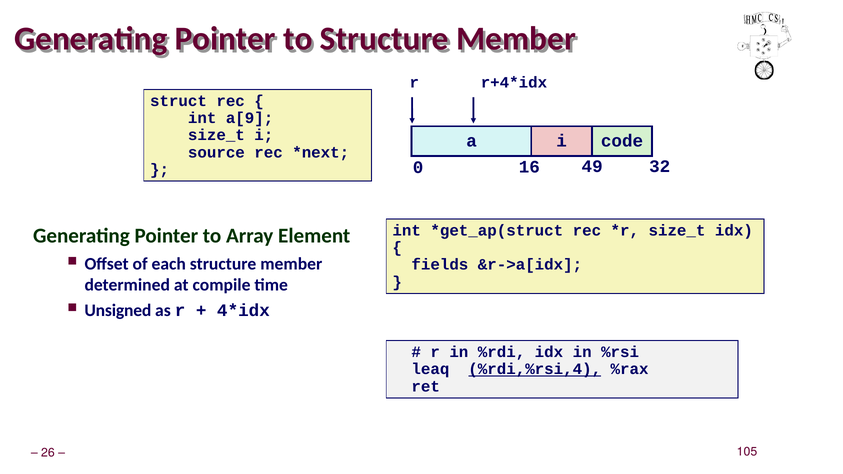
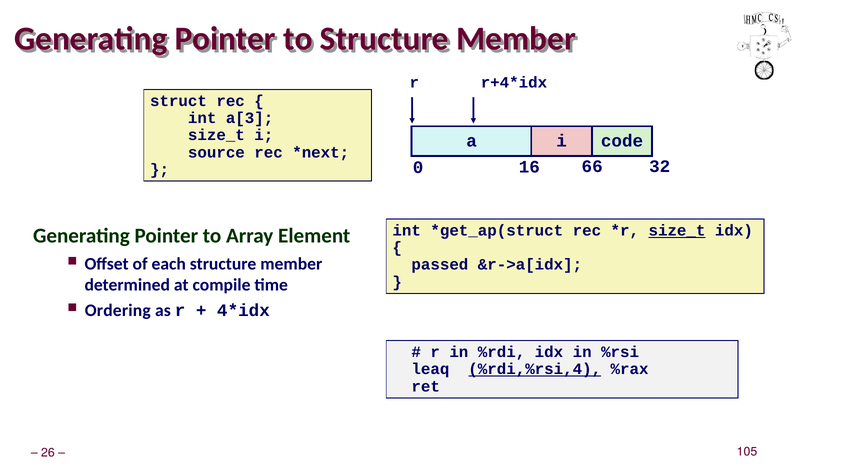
a[9: a[9 -> a[3
49: 49 -> 66
size_t at (677, 231) underline: none -> present
fields: fields -> passed
Unsigned: Unsigned -> Ordering
